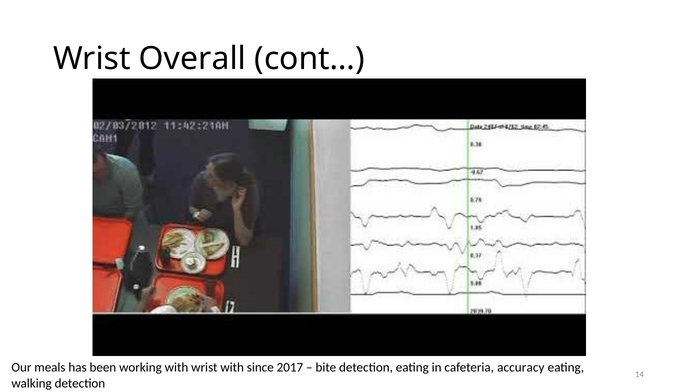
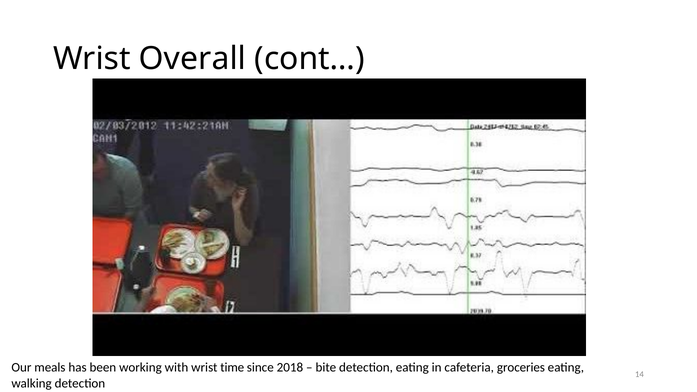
wrist with: with -> time
2017: 2017 -> 2018
accuracy: accuracy -> groceries
